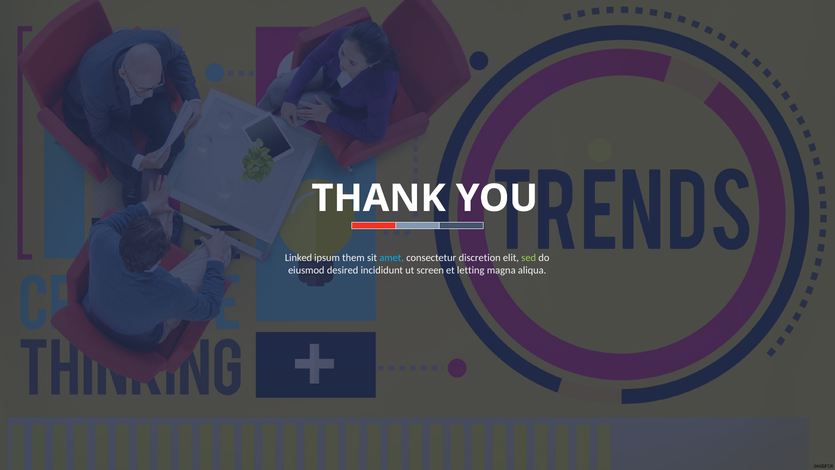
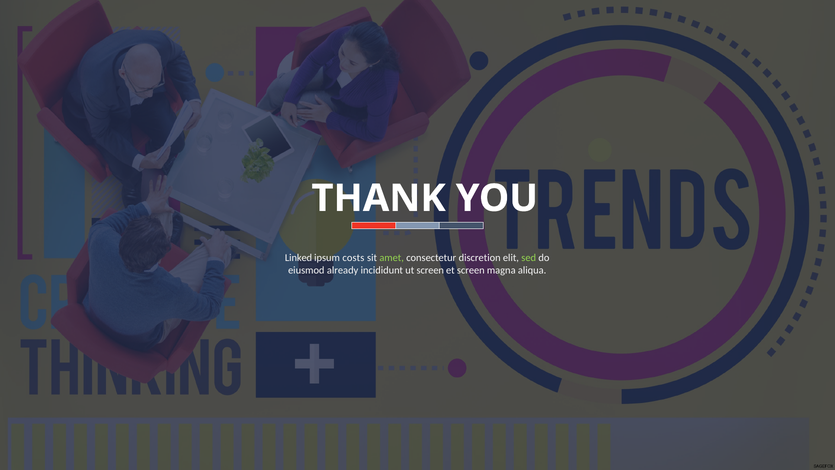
them: them -> costs
amet colour: light blue -> light green
desired: desired -> already
et letting: letting -> screen
